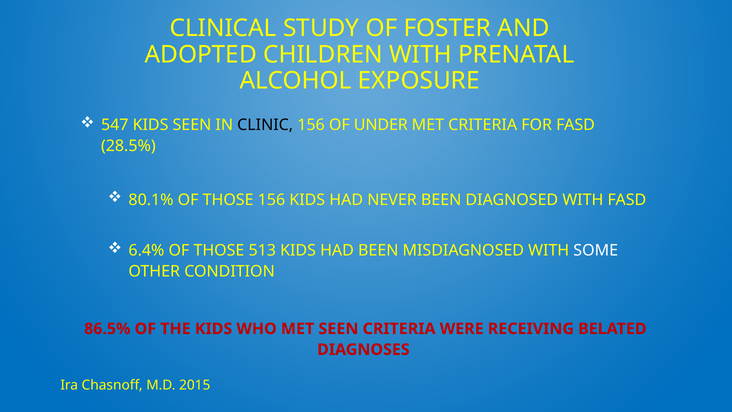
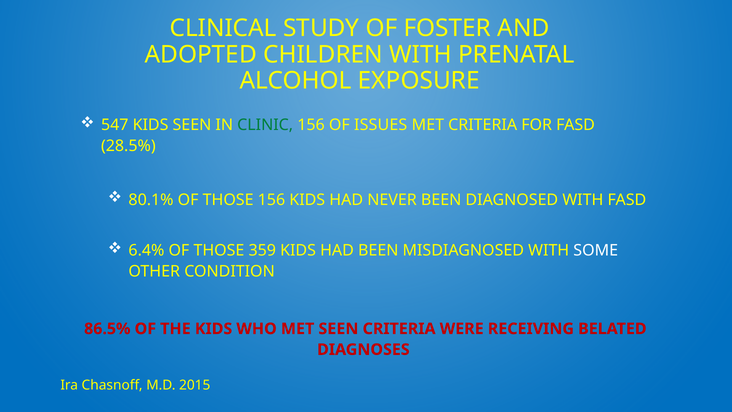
CLINIC colour: black -> green
UNDER: UNDER -> ISSUES
513: 513 -> 359
